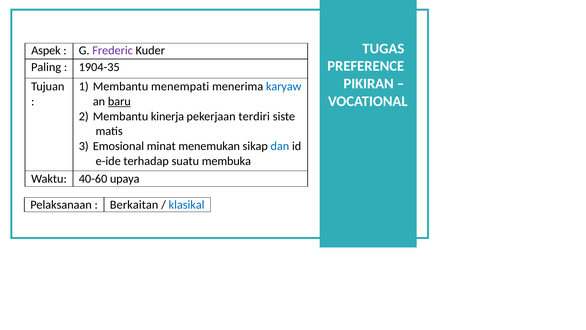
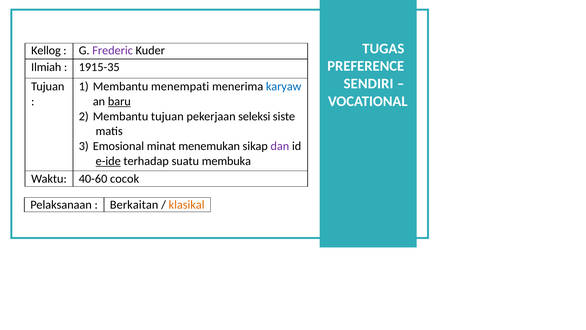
Aspek: Aspek -> Kellog
Paling: Paling -> Ilmiah
1904-35: 1904-35 -> 1915-35
PIKIRAN: PIKIRAN -> SENDIRI
Membantu kinerja: kinerja -> tujuan
terdiri: terdiri -> seleksi
dan colour: blue -> purple
e-ide underline: none -> present
upaya: upaya -> cocok
klasikal colour: blue -> orange
